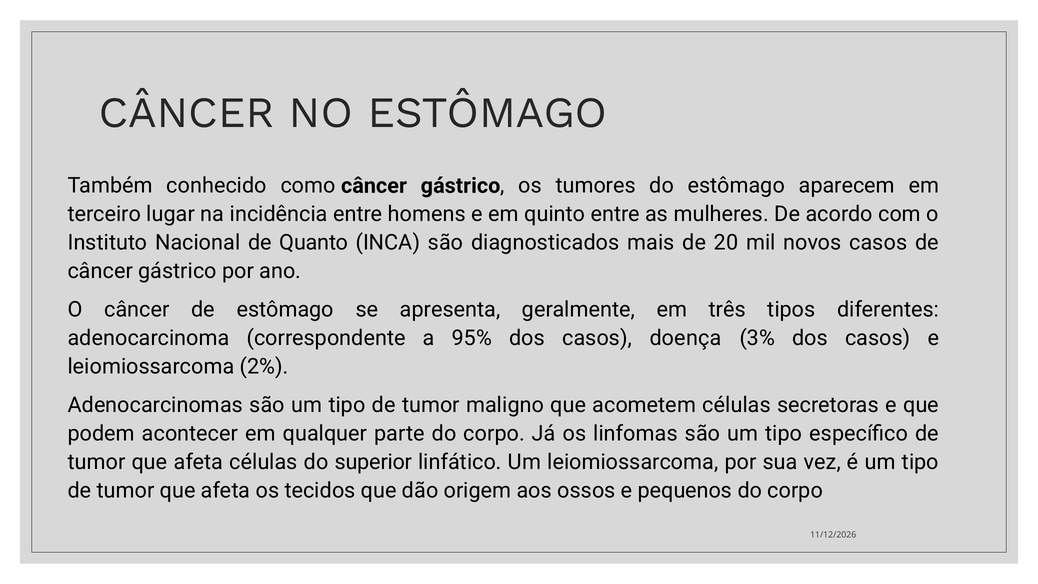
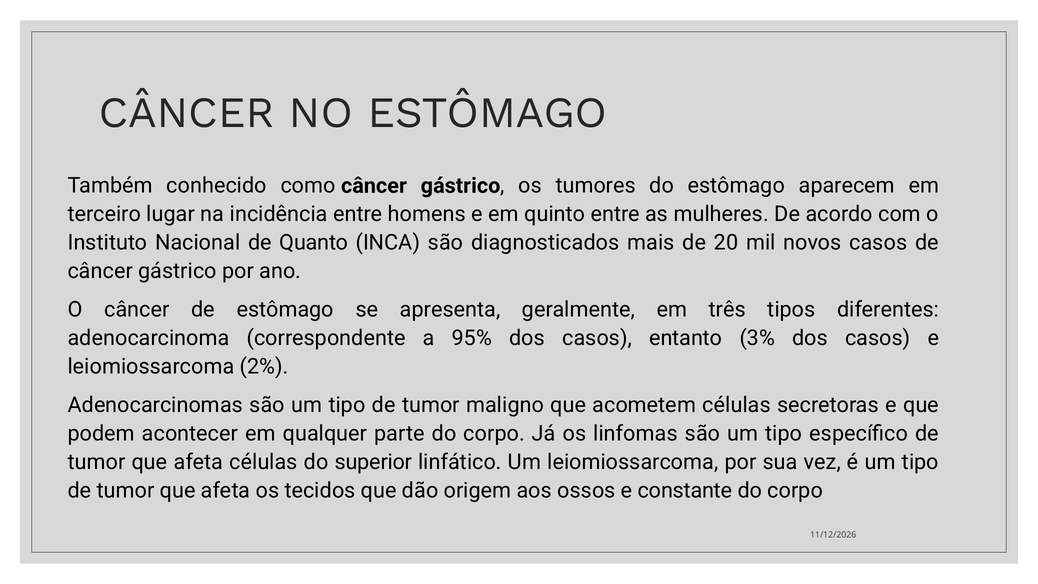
doença: doença -> entanto
pequenos: pequenos -> constante
